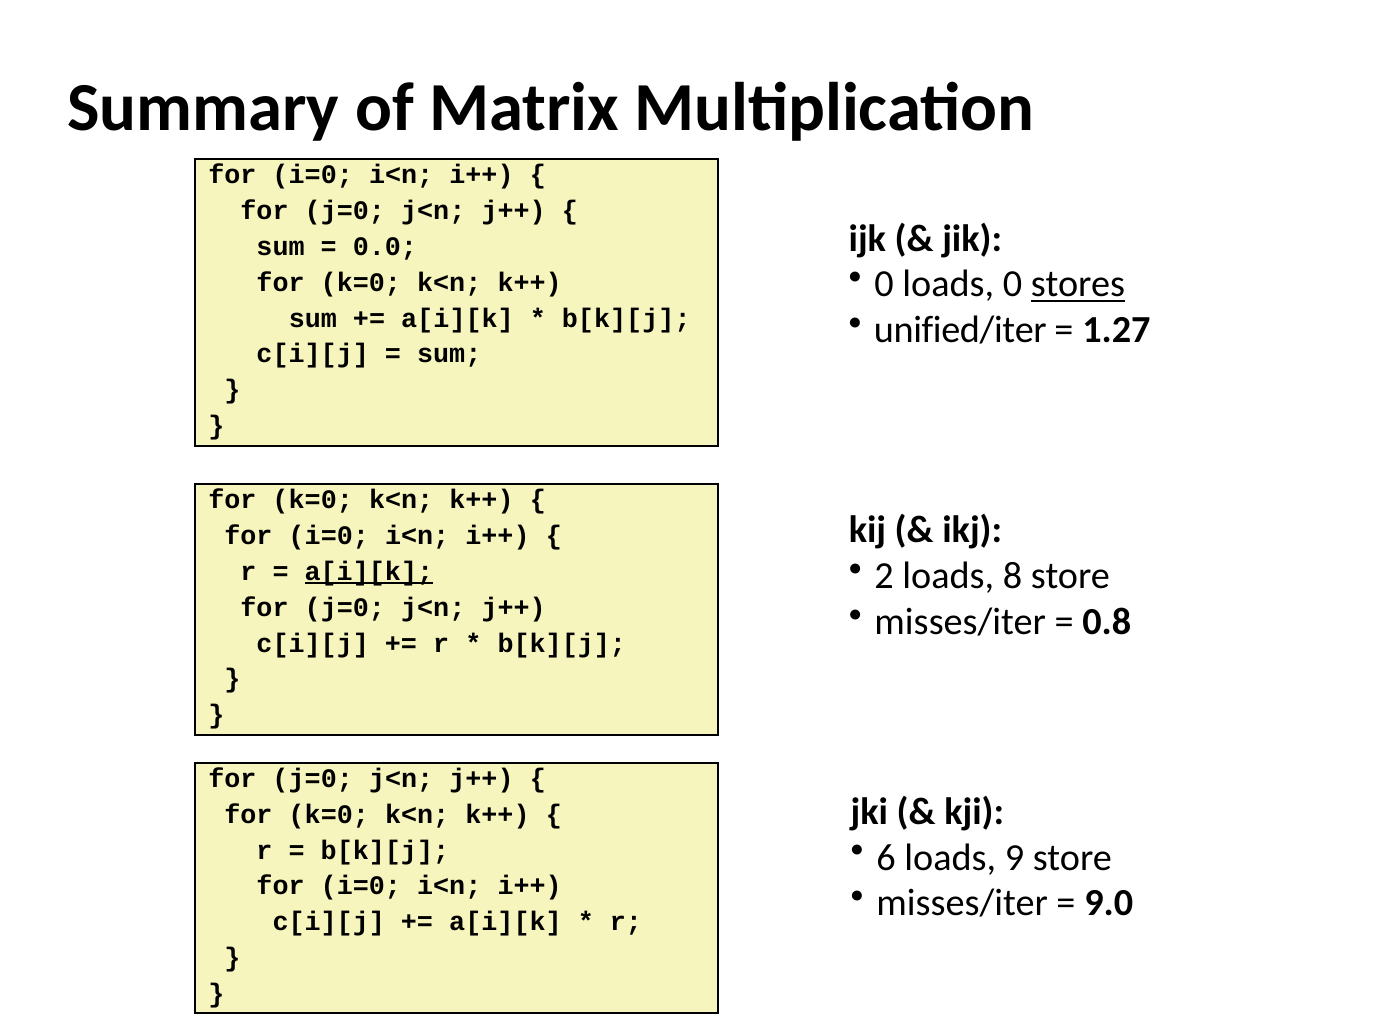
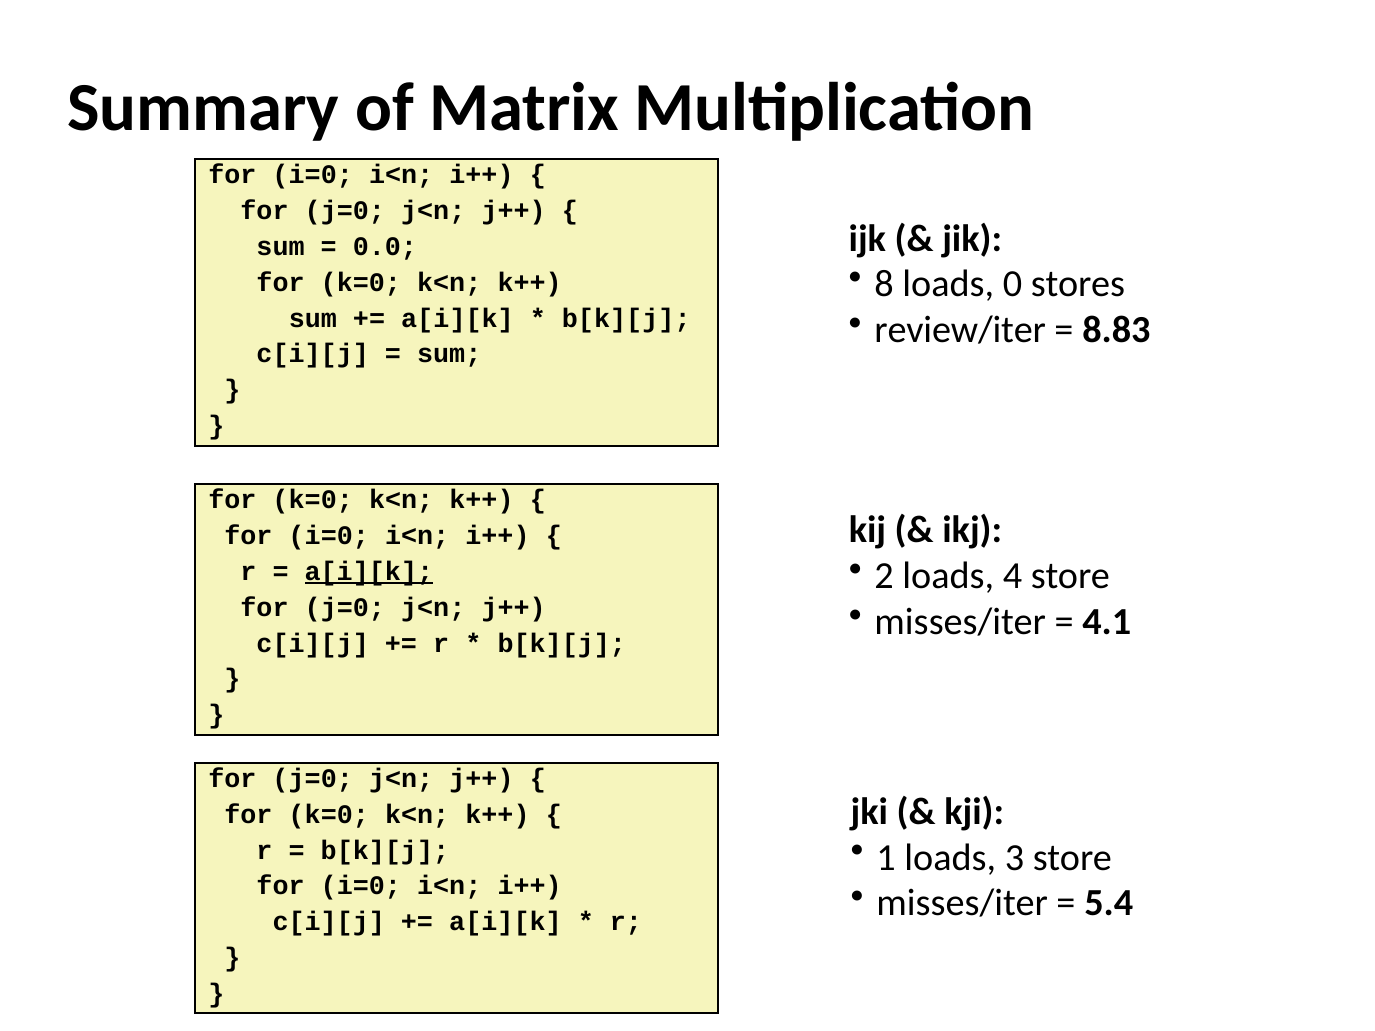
0 at (884, 284): 0 -> 8
stores underline: present -> none
unified/iter: unified/iter -> review/iter
1.27: 1.27 -> 8.83
8: 8 -> 4
0.8: 0.8 -> 4.1
6: 6 -> 1
9: 9 -> 3
9.0: 9.0 -> 5.4
